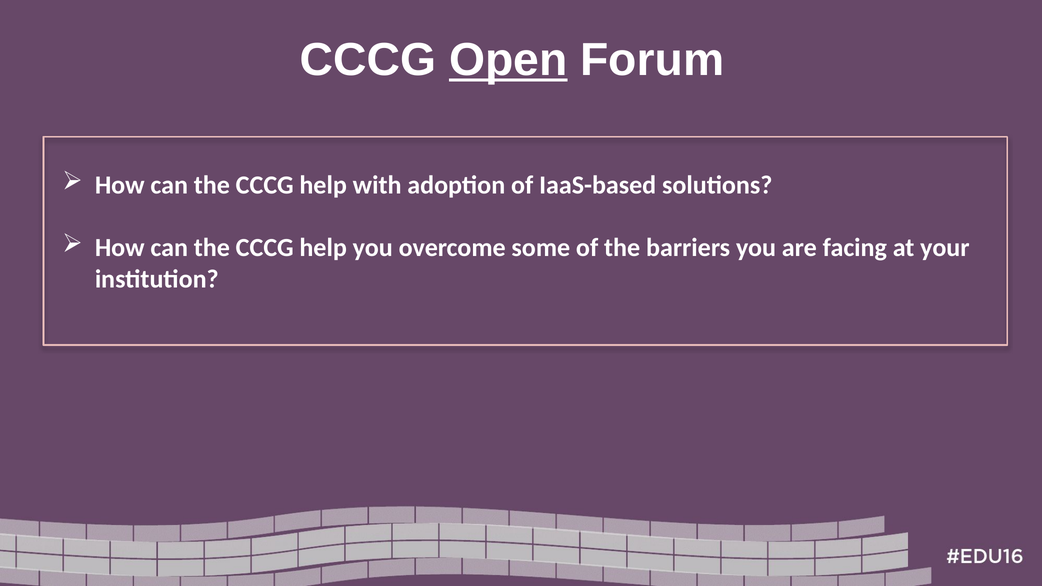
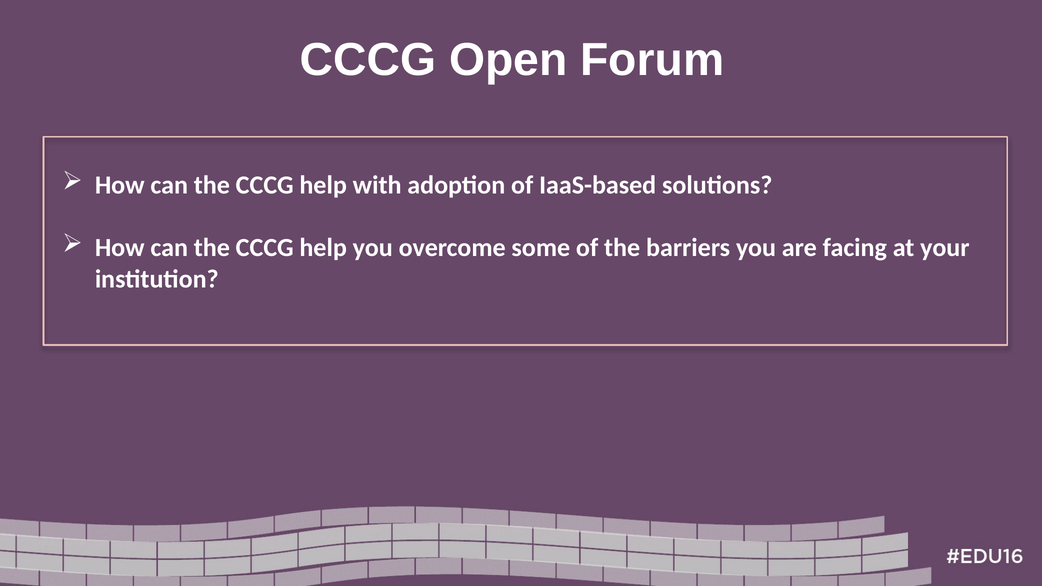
Open underline: present -> none
